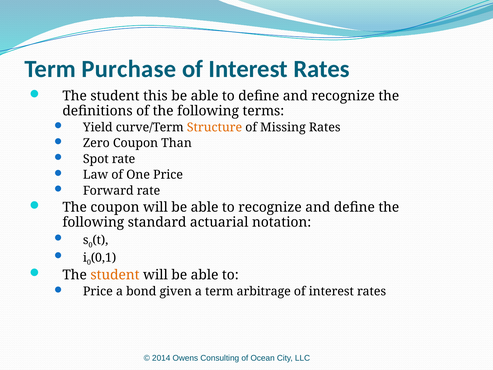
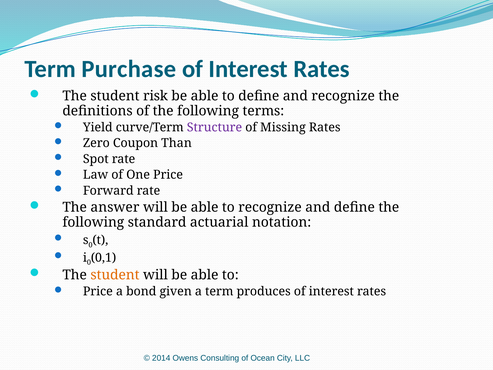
this: this -> risk
Structure colour: orange -> purple
The coupon: coupon -> answer
arbitrage: arbitrage -> produces
